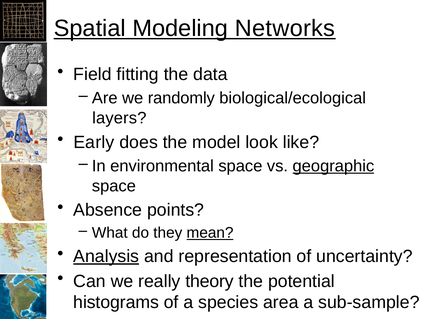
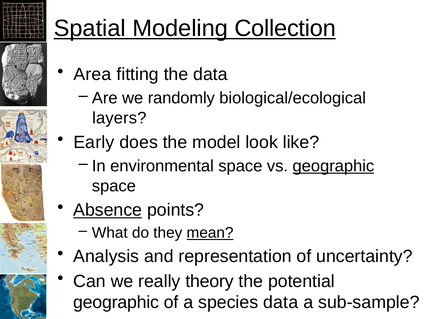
Networks: Networks -> Collection
Field: Field -> Area
Absence underline: none -> present
Analysis underline: present -> none
histograms at (116, 302): histograms -> geographic
species area: area -> data
